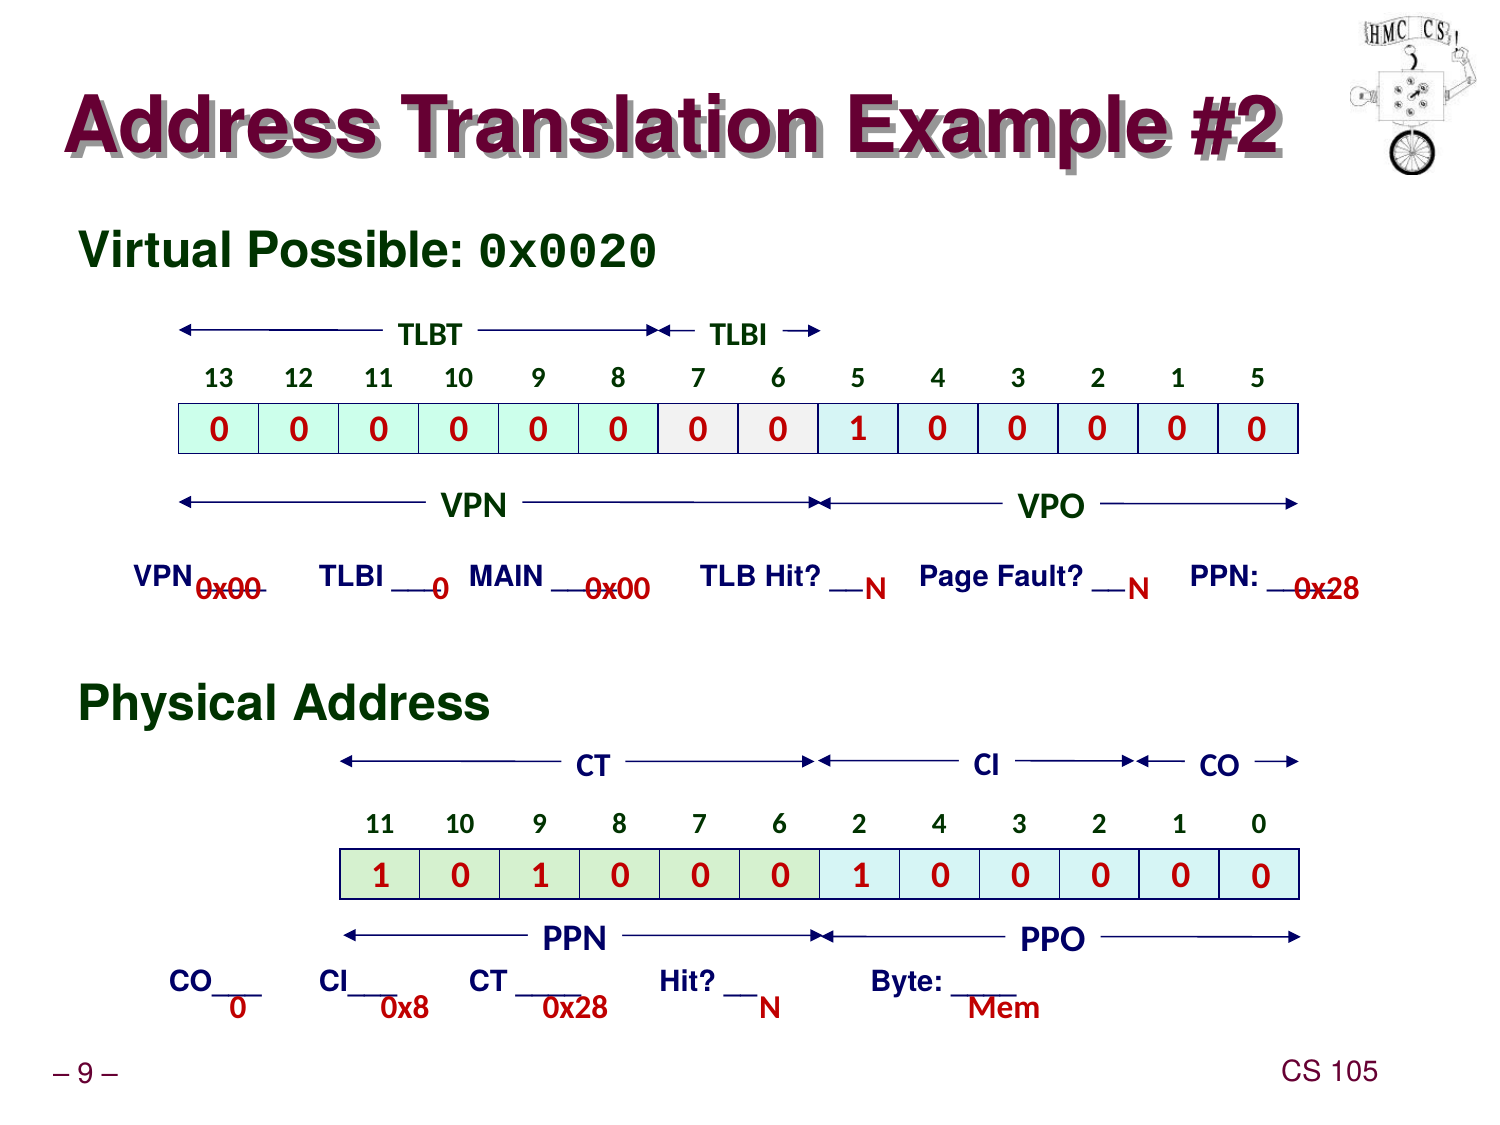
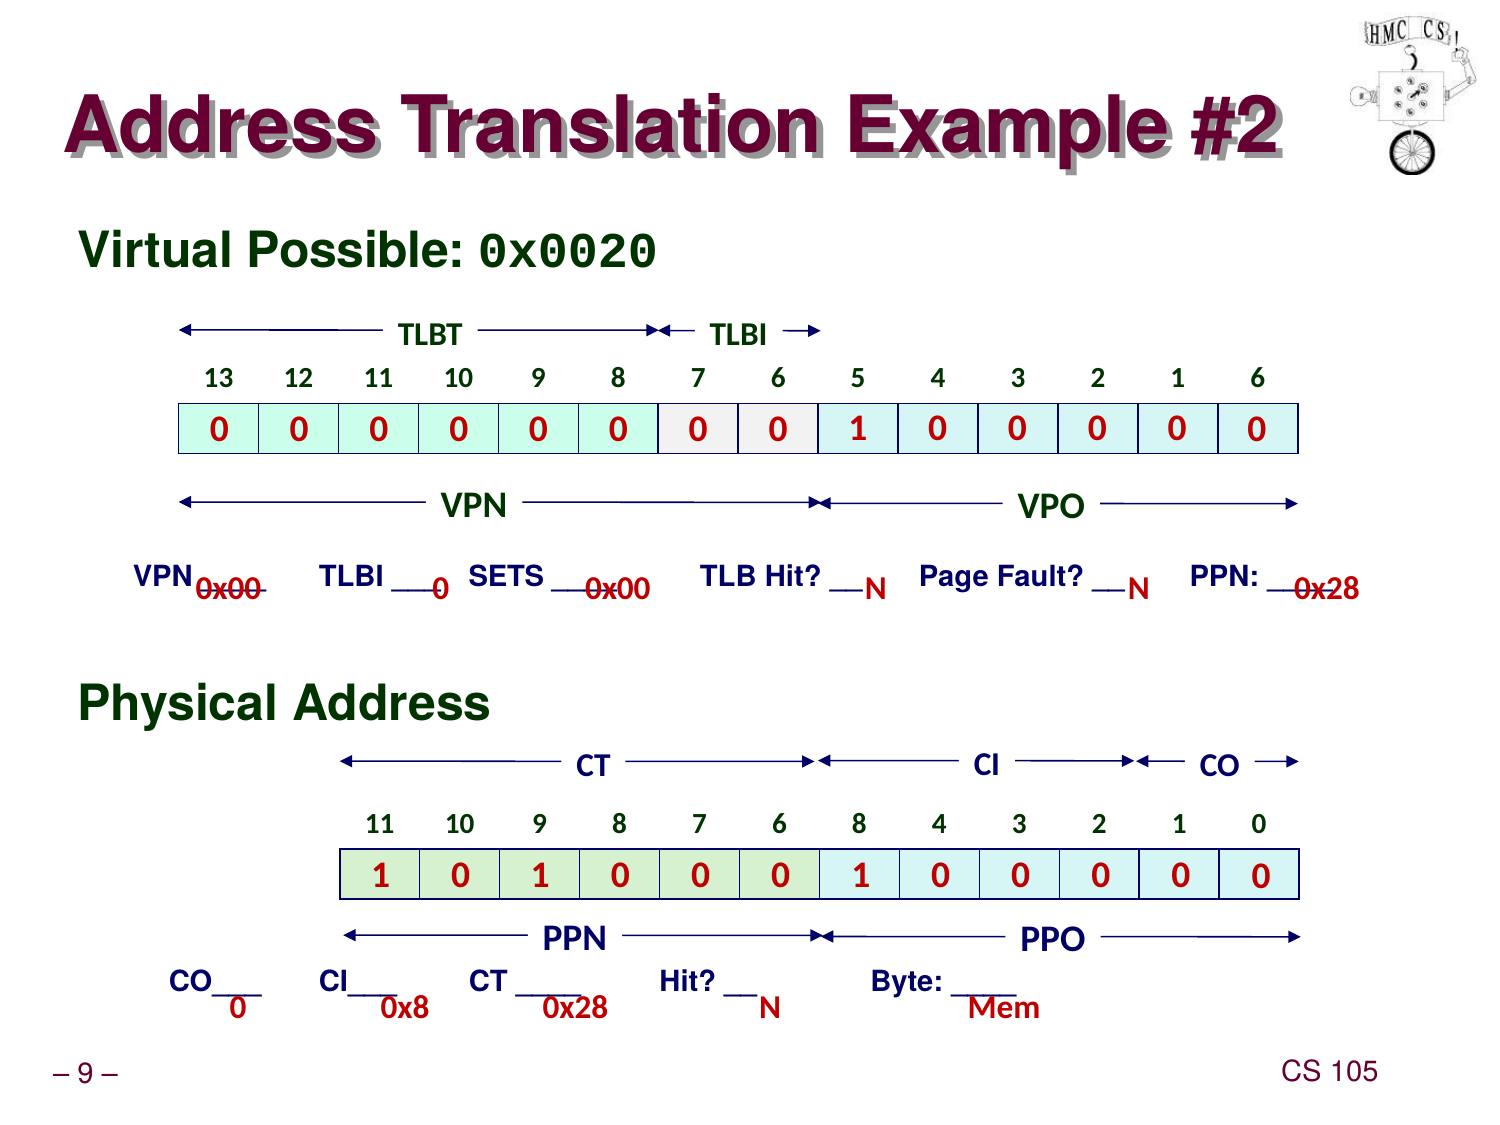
1 5: 5 -> 6
MAIN: MAIN -> SETS
6 2: 2 -> 8
